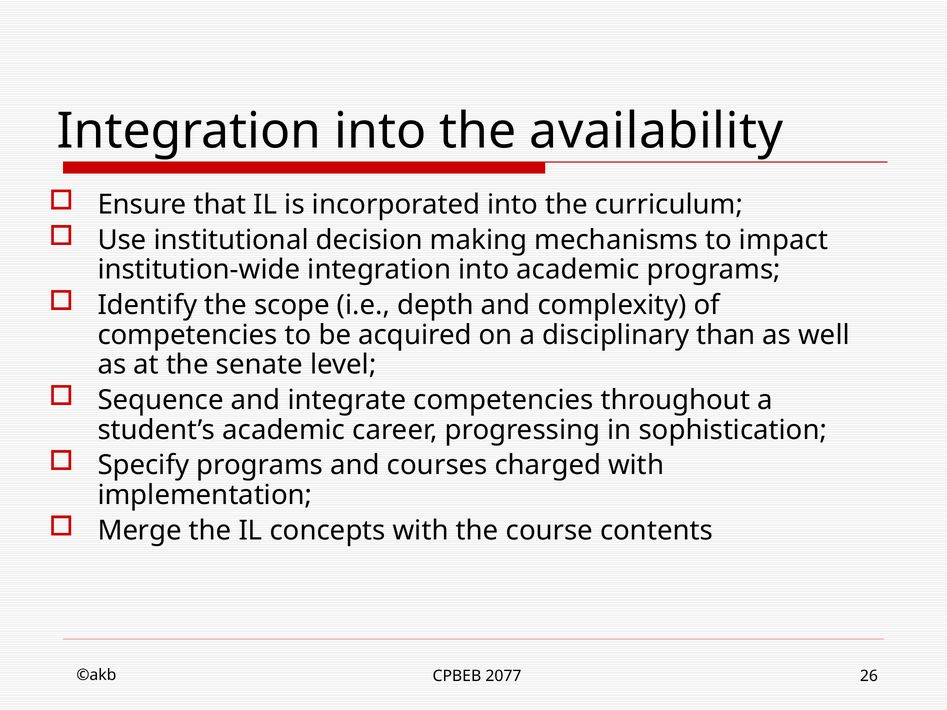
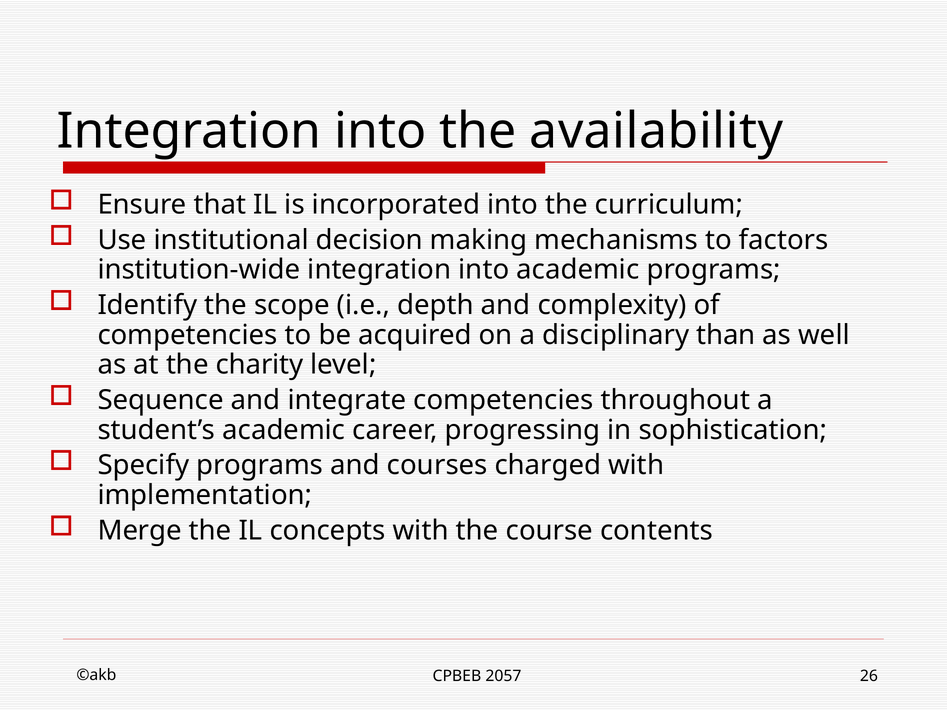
impact: impact -> factors
senate: senate -> charity
2077: 2077 -> 2057
